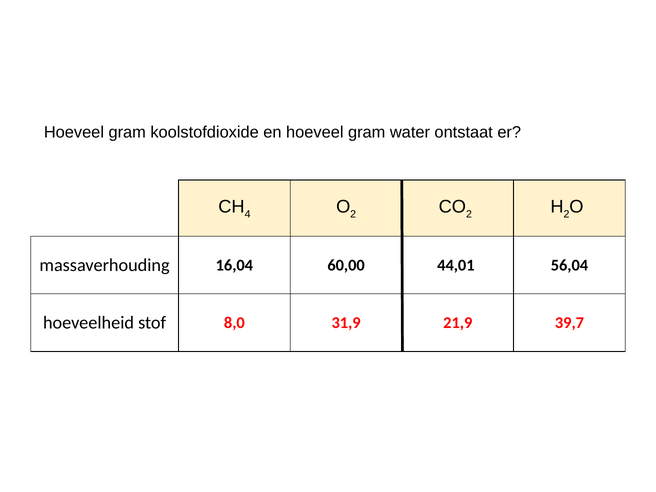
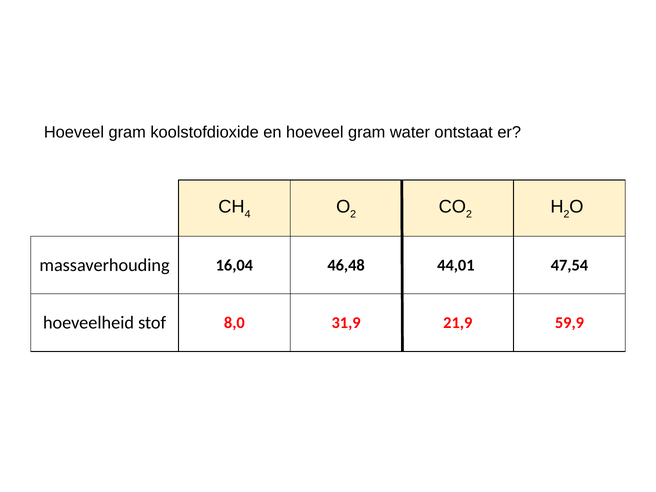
60,00: 60,00 -> 46,48
56,04: 56,04 -> 47,54
39,7: 39,7 -> 59,9
